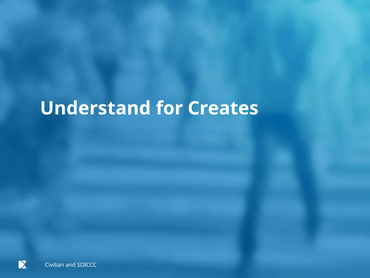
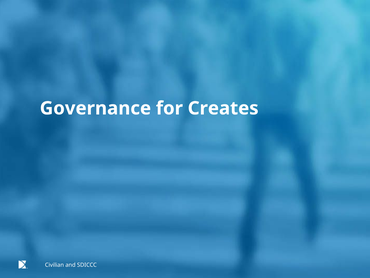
Understand: Understand -> Governance
